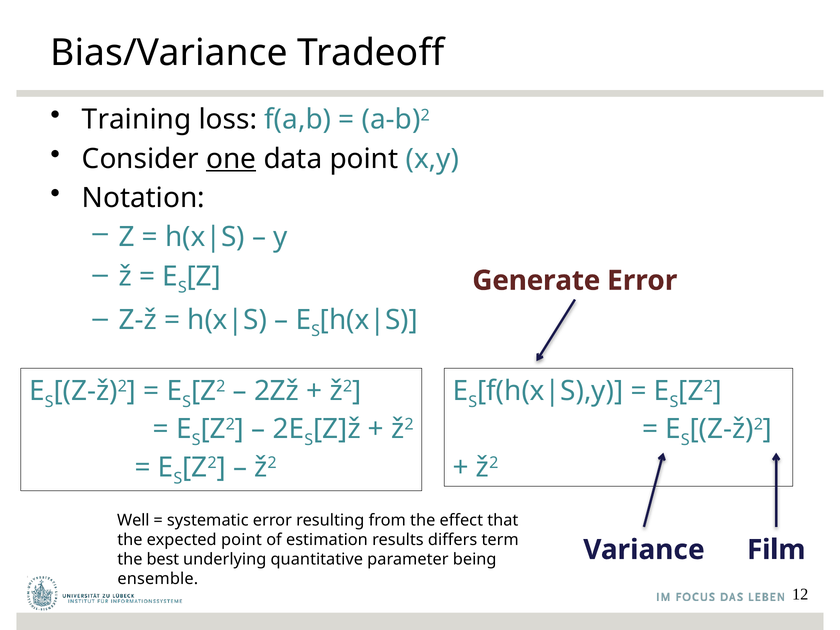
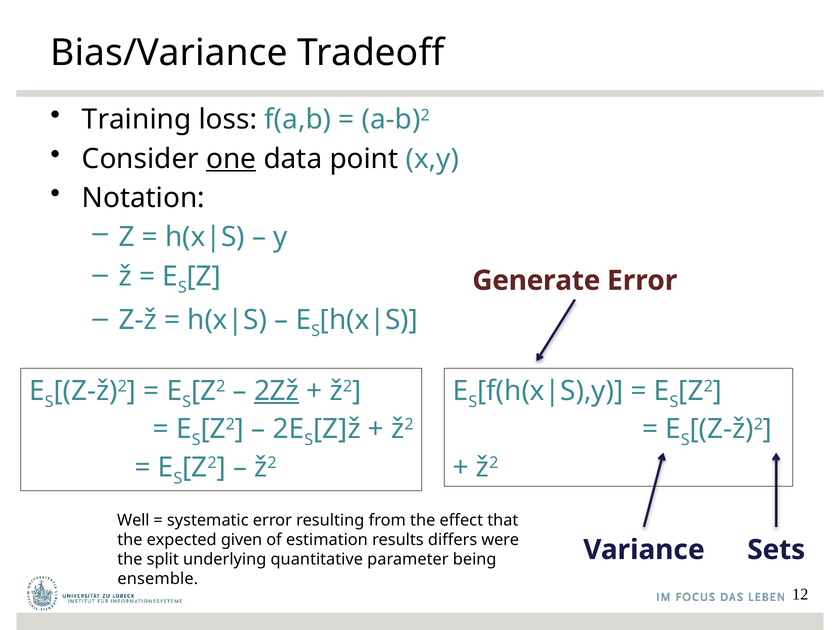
2Zž underline: none -> present
expected point: point -> given
term: term -> were
Film: Film -> Sets
best: best -> split
